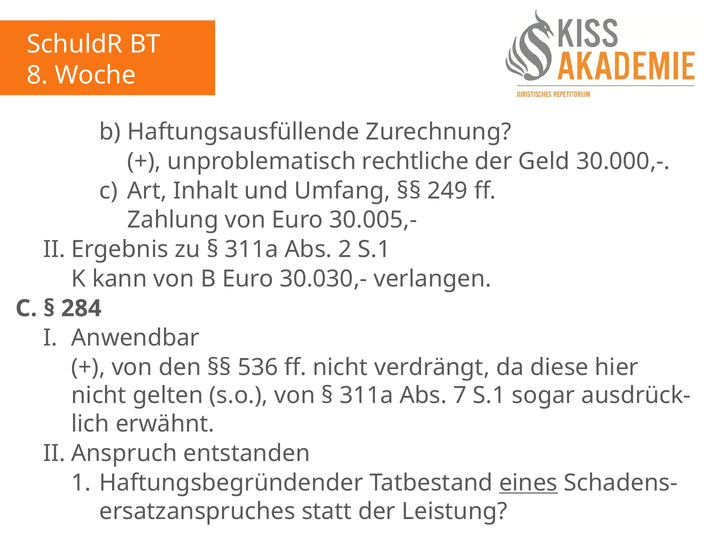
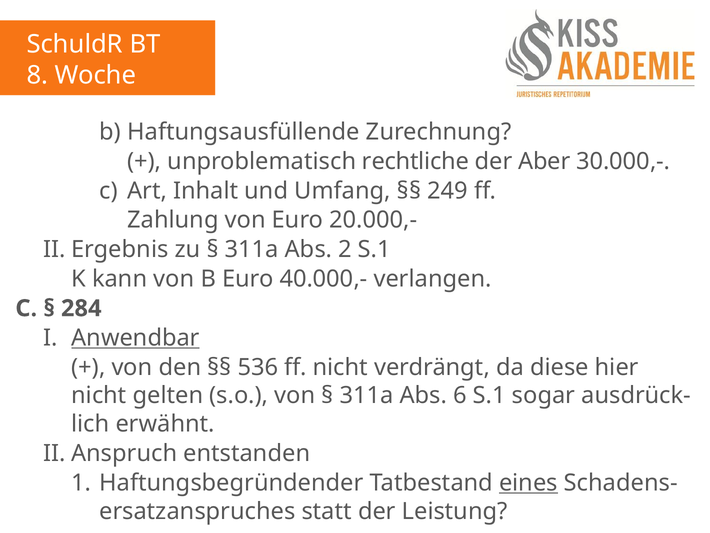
Geld: Geld -> Aber
30.005,-: 30.005,- -> 20.000,-
30.030,-: 30.030,- -> 40.000,-
Anwendbar underline: none -> present
7: 7 -> 6
